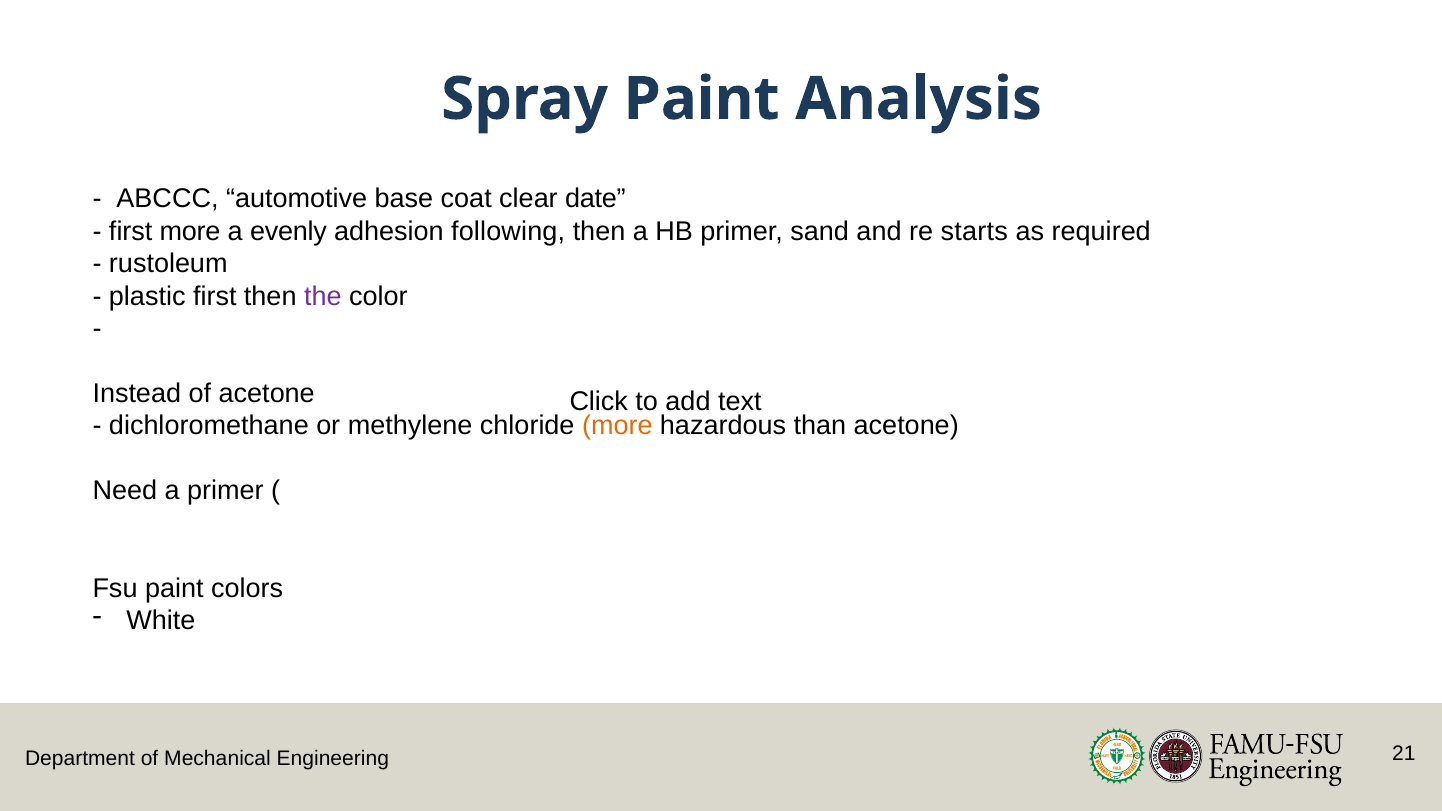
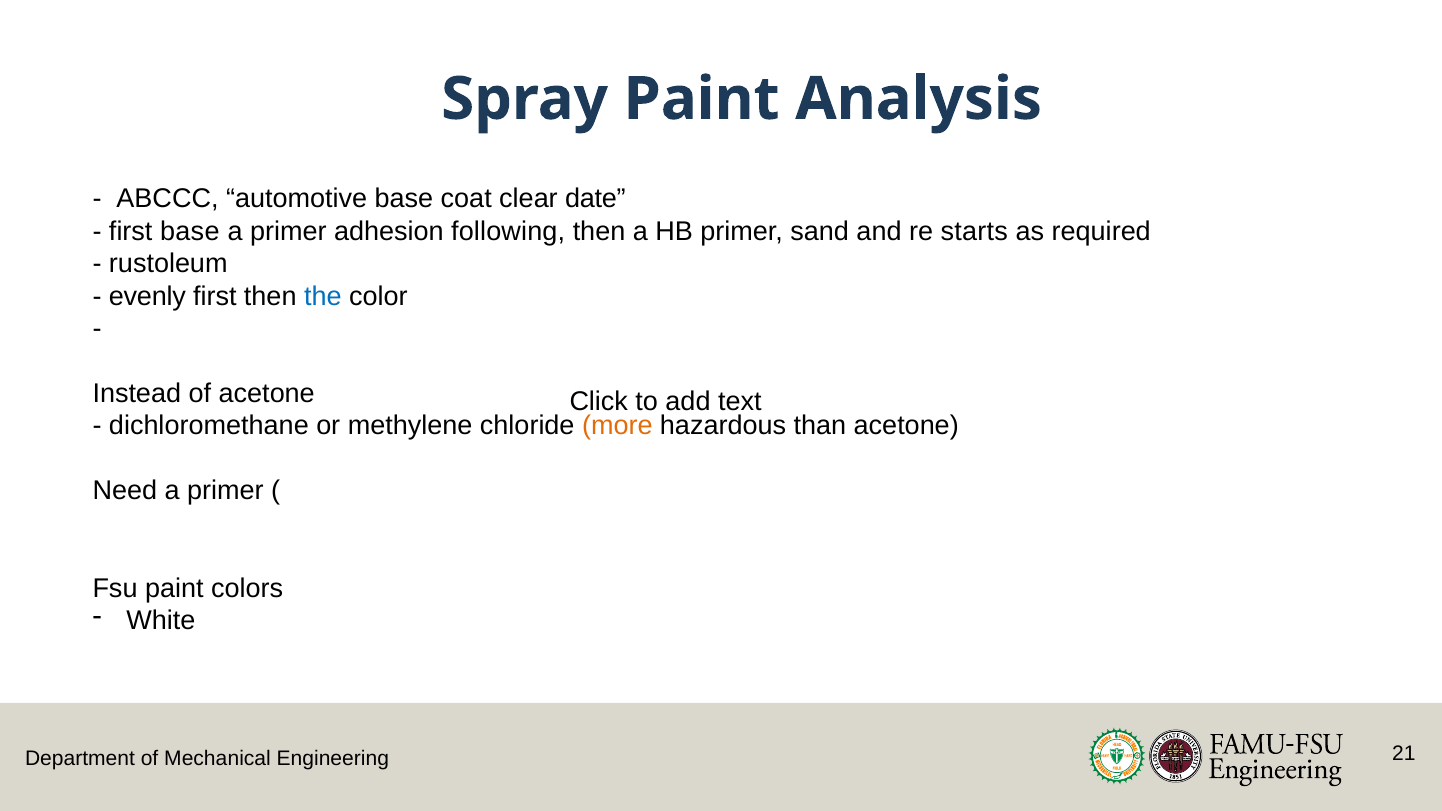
first more: more -> base
evenly at (288, 231): evenly -> primer
plastic: plastic -> evenly
the colour: purple -> blue
